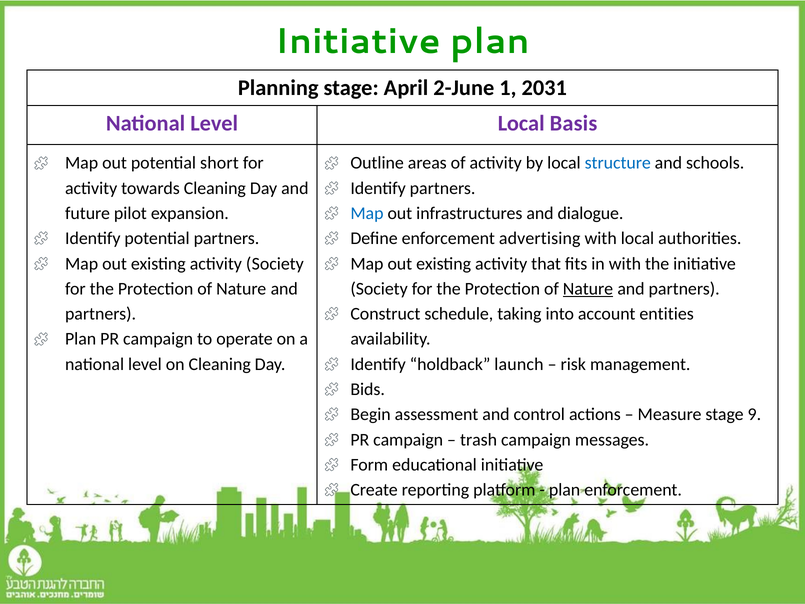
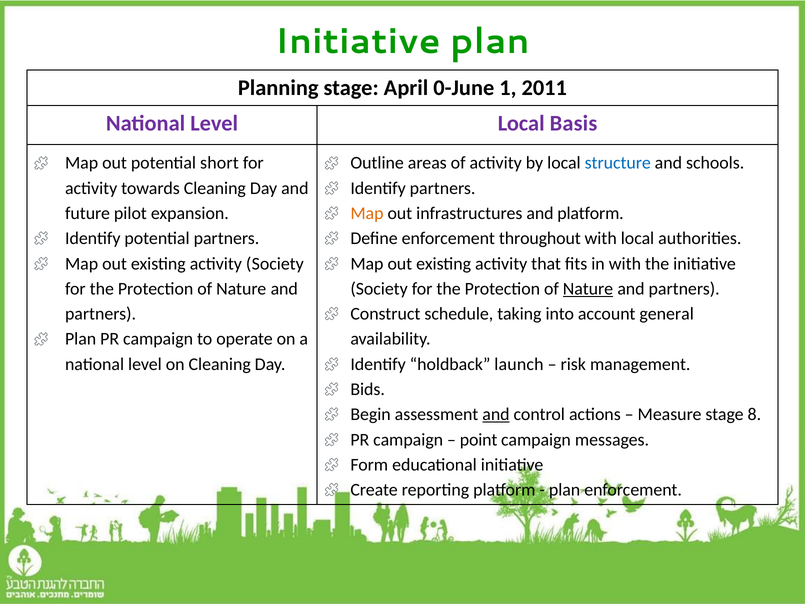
2-June: 2-June -> 0-June
2031: 2031 -> 2011
Map at (367, 213) colour: blue -> orange
and dialogue: dialogue -> platform
advertising: advertising -> throughout
entities: entities -> general
and at (496, 414) underline: none -> present
9: 9 -> 8
trash: trash -> point
